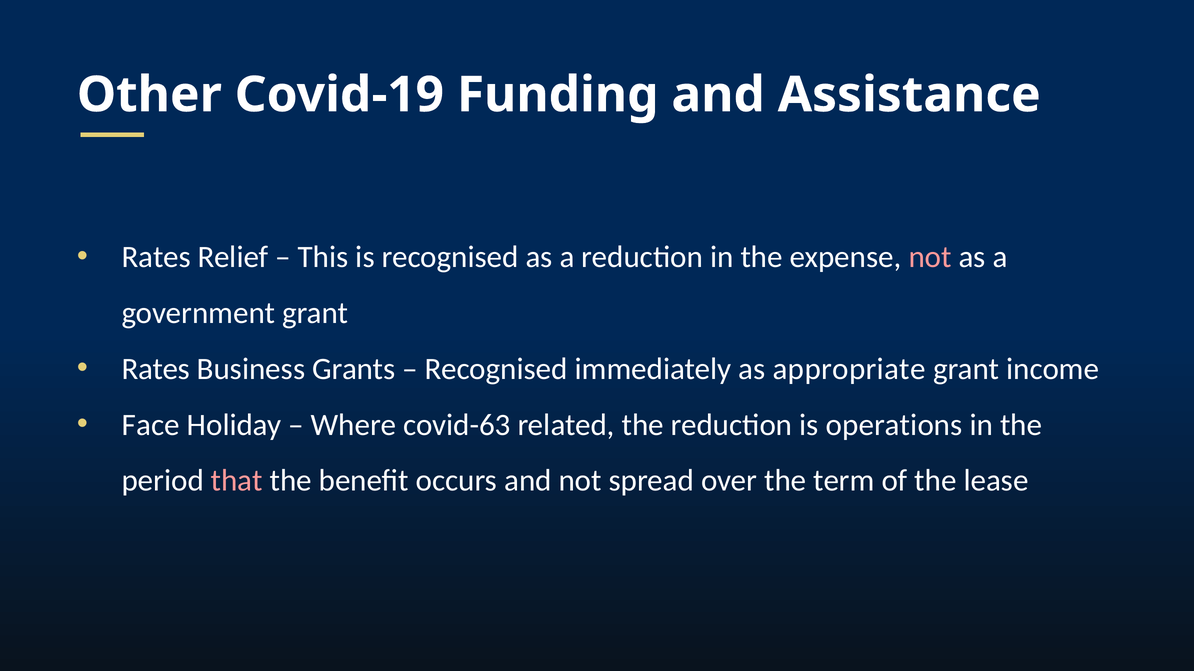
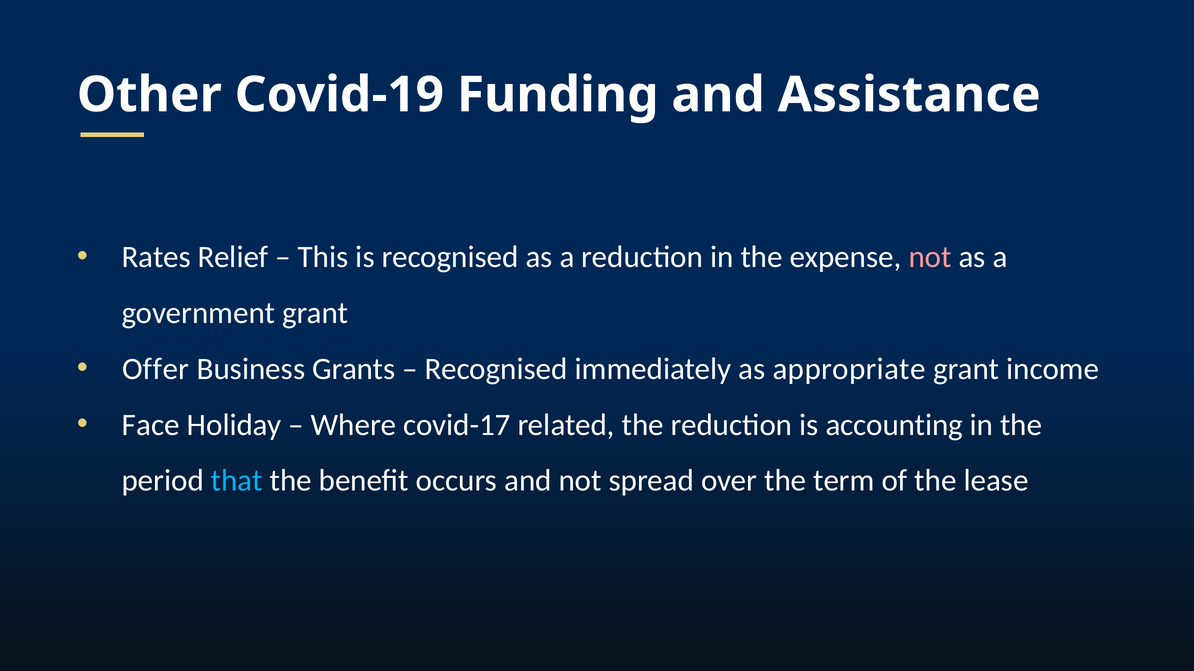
Rates at (156, 369): Rates -> Offer
covid-63: covid-63 -> covid-17
operations: operations -> accounting
that colour: pink -> light blue
